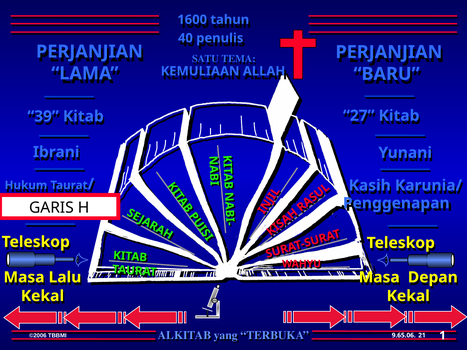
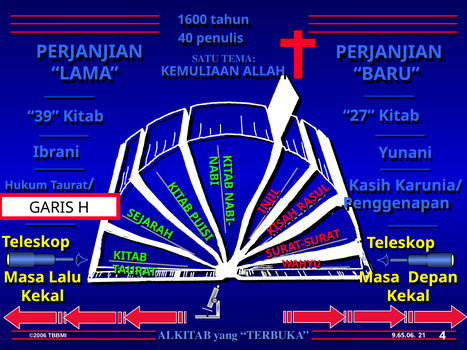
1: 1 -> 4
